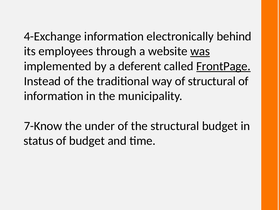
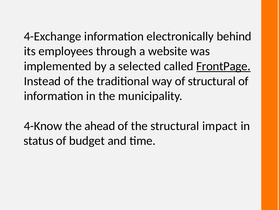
was underline: present -> none
deferent: deferent -> selected
7-Know: 7-Know -> 4-Know
under: under -> ahead
structural budget: budget -> impact
